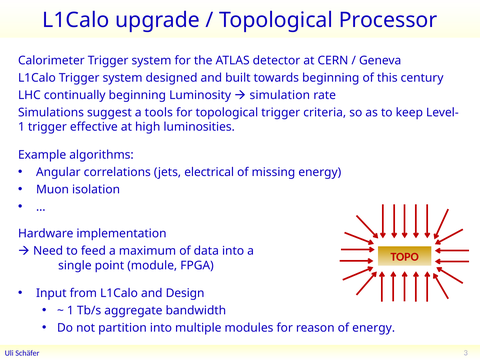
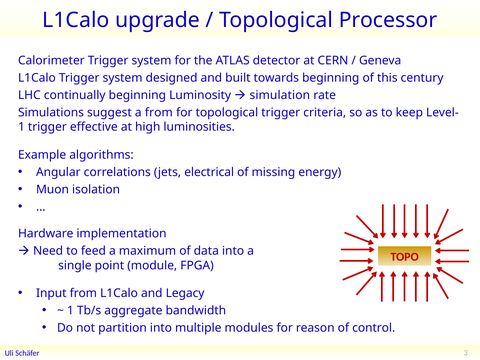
a tools: tools -> from
Design: Design -> Legacy
of energy: energy -> control
